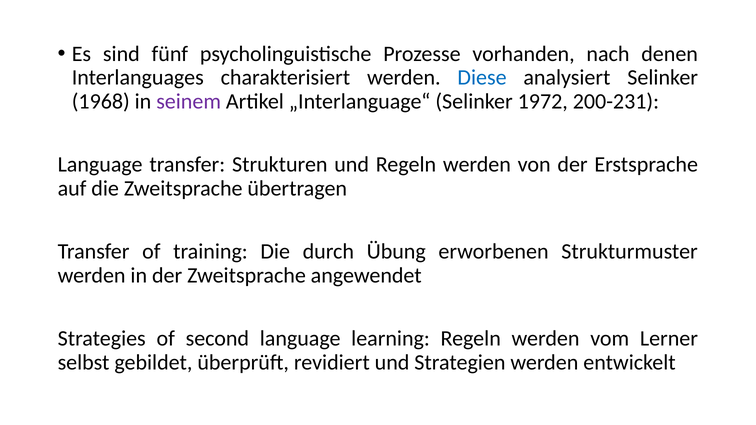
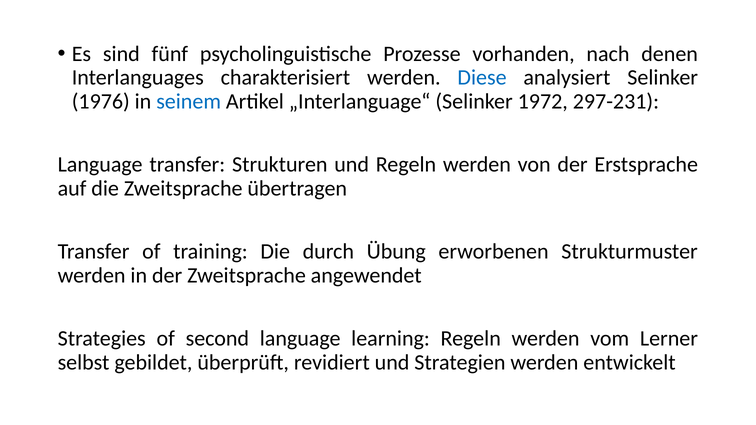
1968: 1968 -> 1976
seinem colour: purple -> blue
200-231: 200-231 -> 297-231
